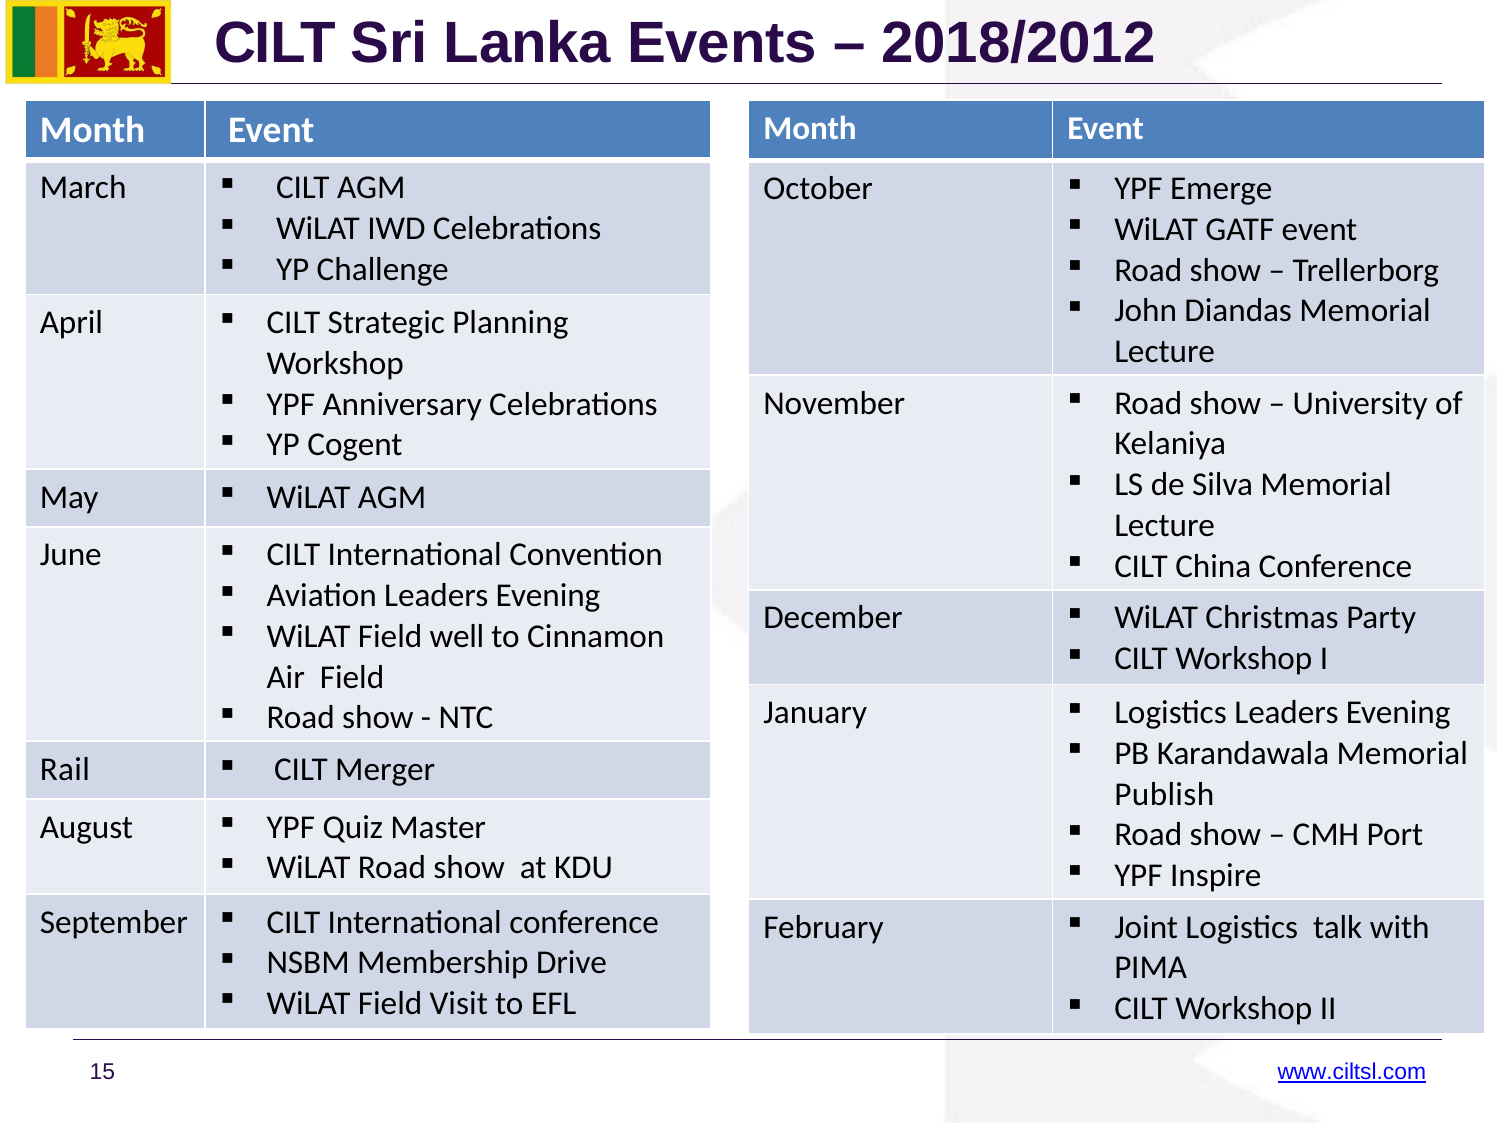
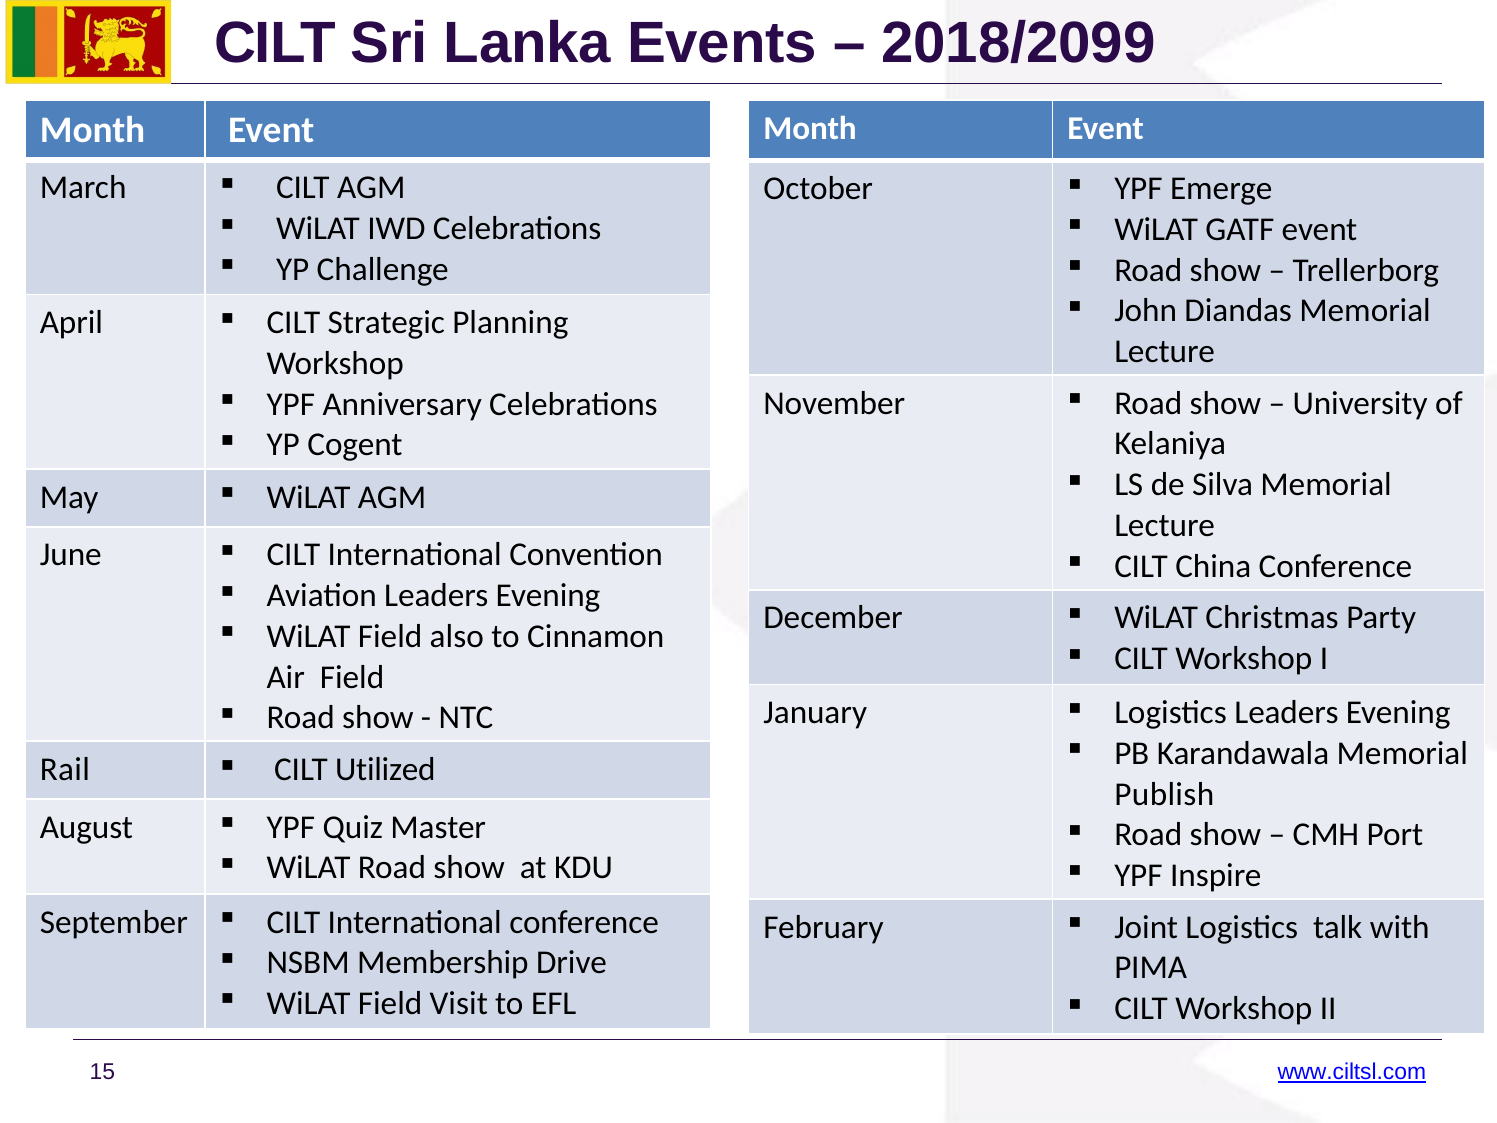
2018/2012: 2018/2012 -> 2018/2099
well: well -> also
Merger: Merger -> Utilized
